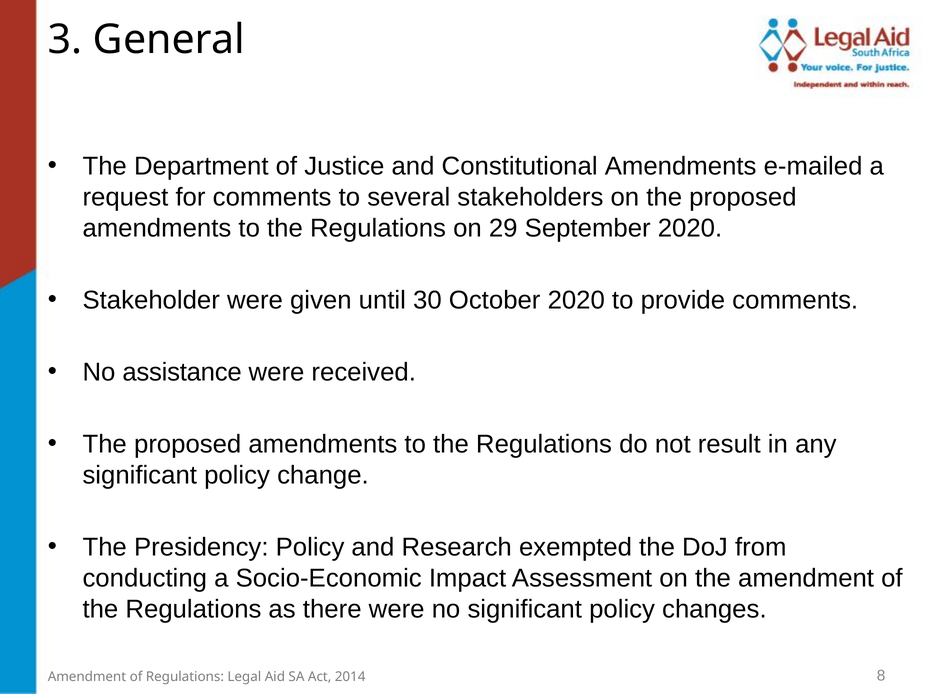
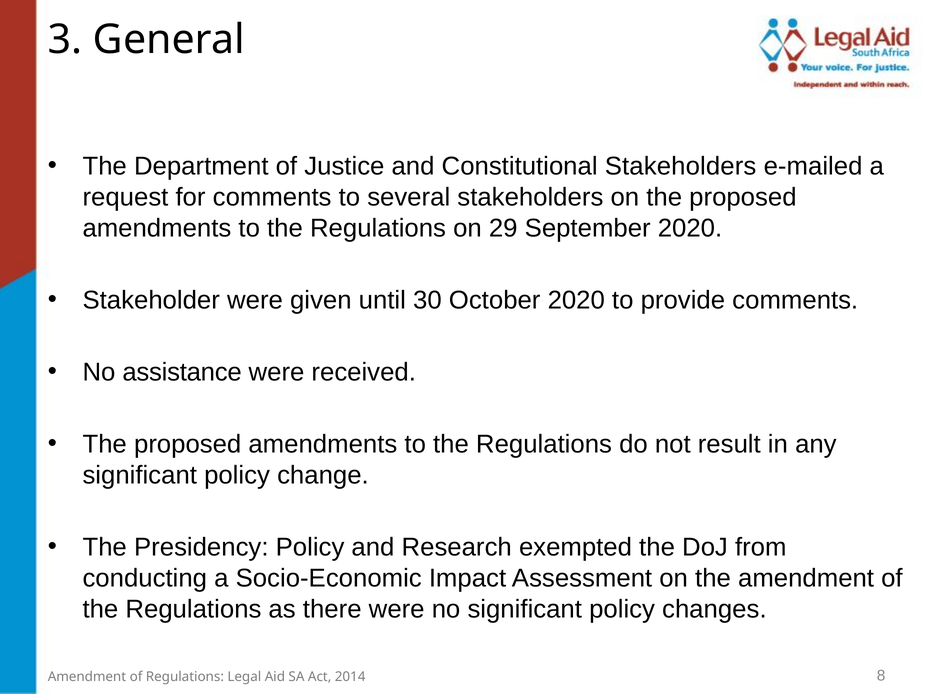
Constitutional Amendments: Amendments -> Stakeholders
